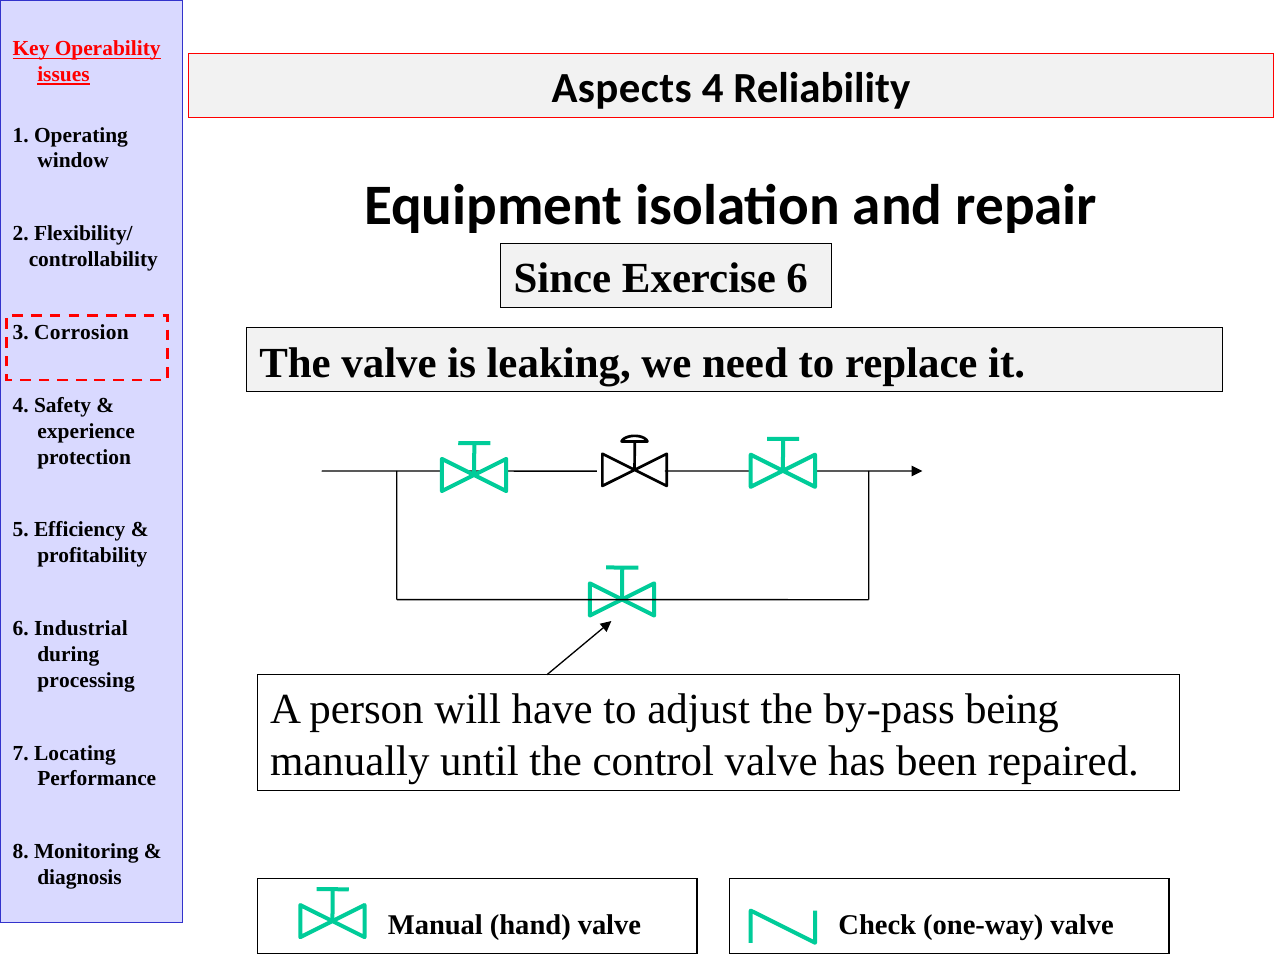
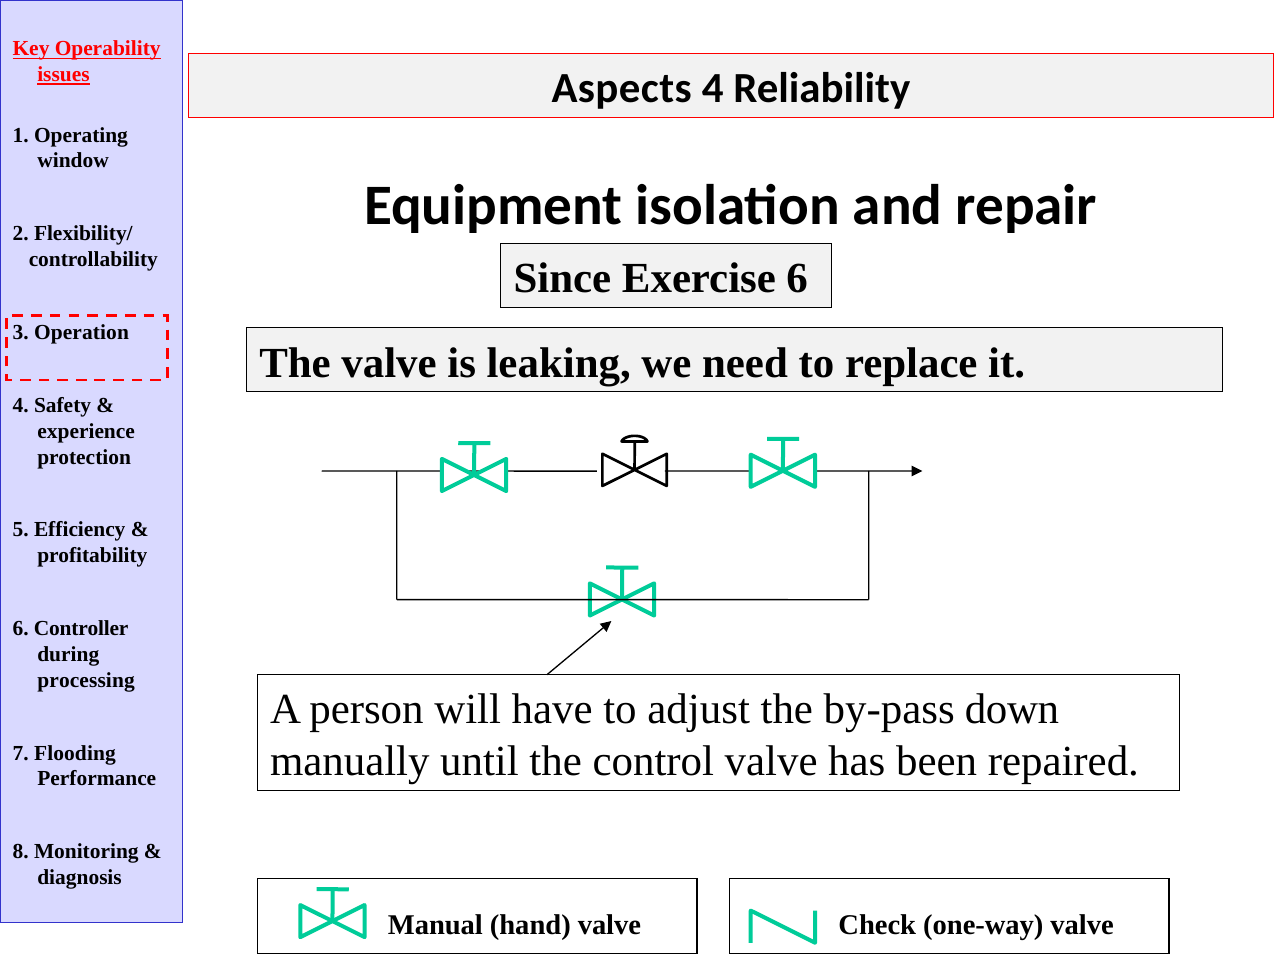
Corrosion: Corrosion -> Operation
Industrial: Industrial -> Controller
being: being -> down
Locating: Locating -> Flooding
